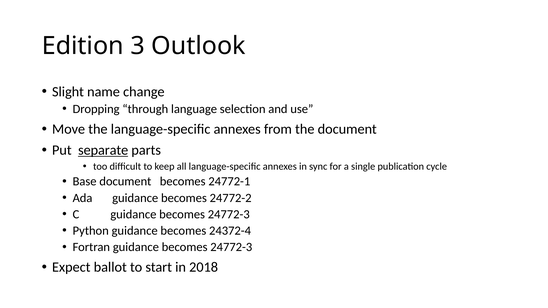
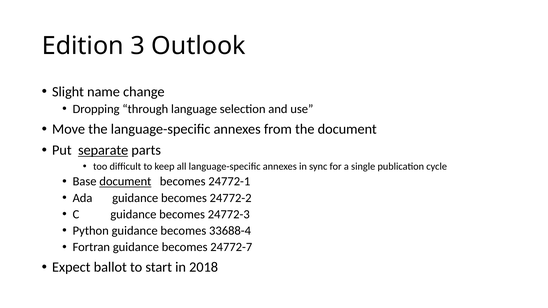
document at (125, 182) underline: none -> present
24372-4: 24372-4 -> 33688-4
Fortran guidance becomes 24772-3: 24772-3 -> 24772-7
